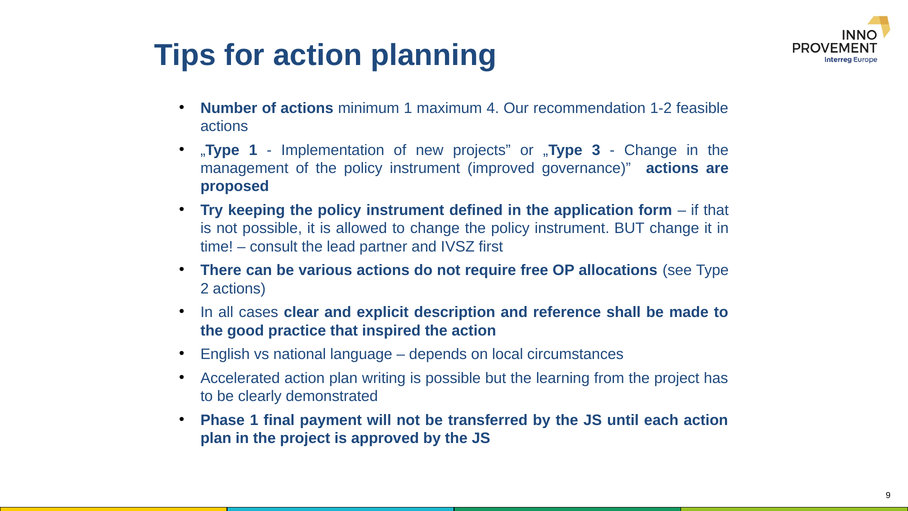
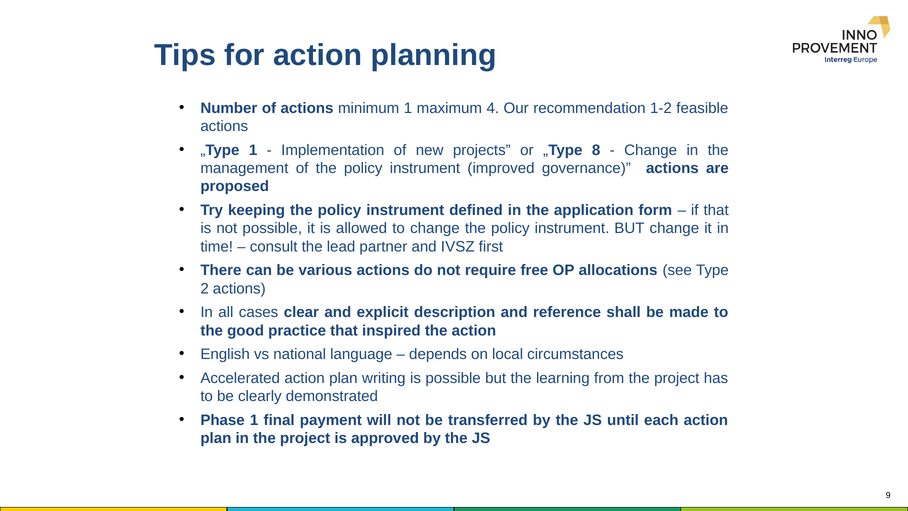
3: 3 -> 8
